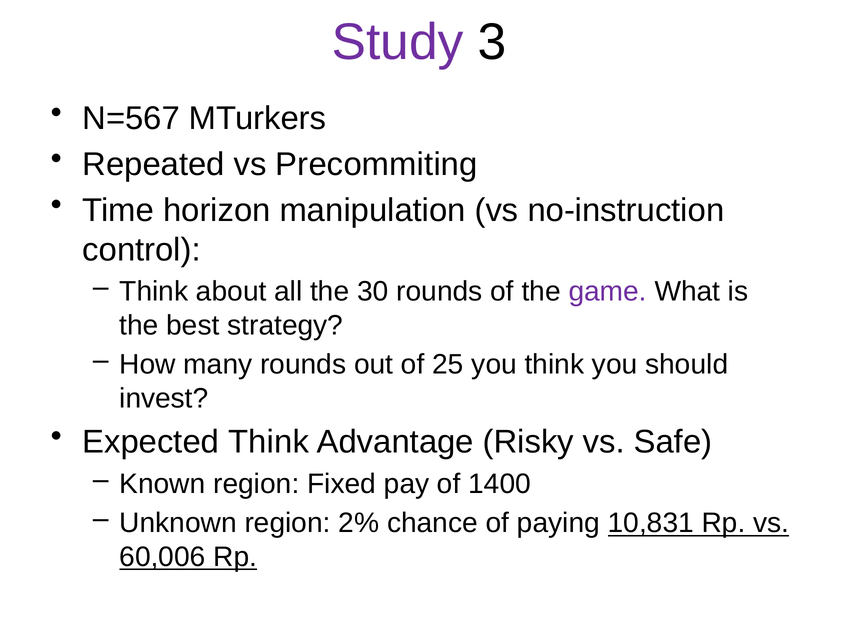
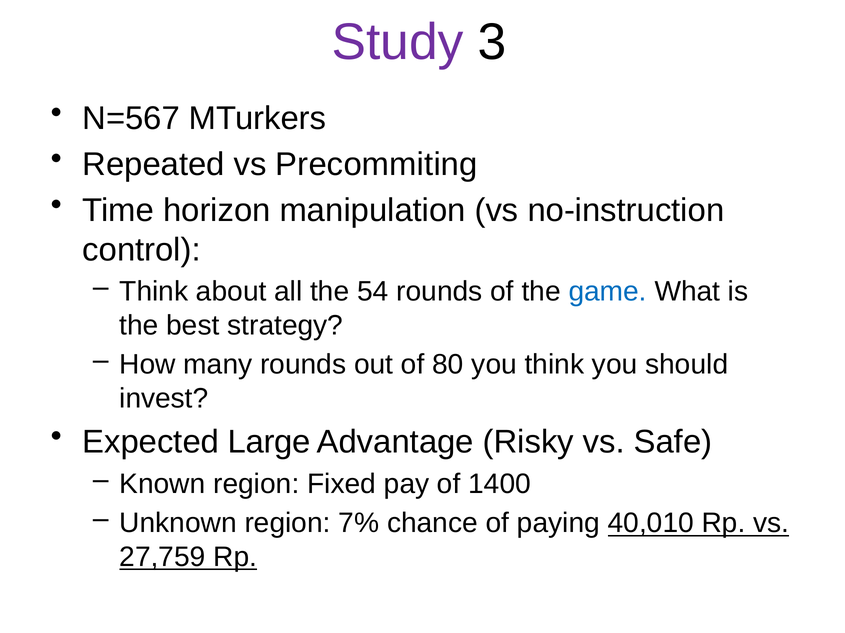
30: 30 -> 54
game colour: purple -> blue
25: 25 -> 80
Expected Think: Think -> Large
2%: 2% -> 7%
10,831: 10,831 -> 40,010
60,006: 60,006 -> 27,759
